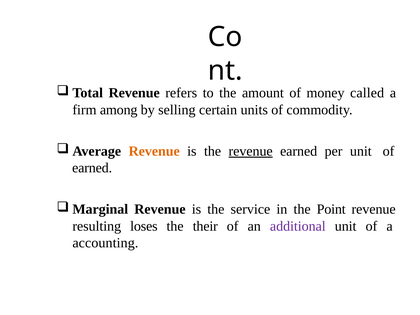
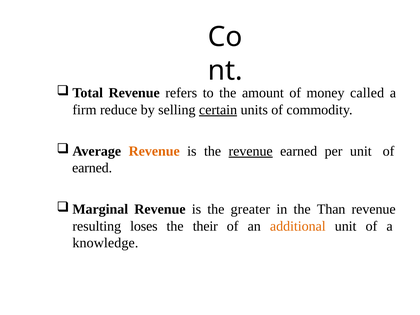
among: among -> reduce
certain underline: none -> present
service: service -> greater
Point: Point -> Than
additional colour: purple -> orange
accounting: accounting -> knowledge
